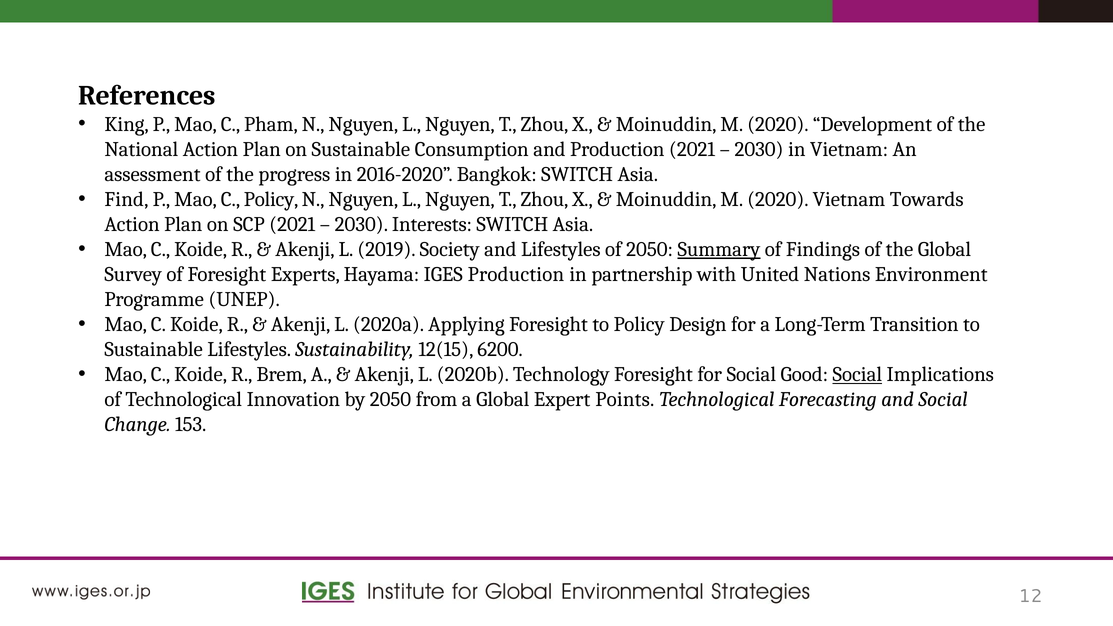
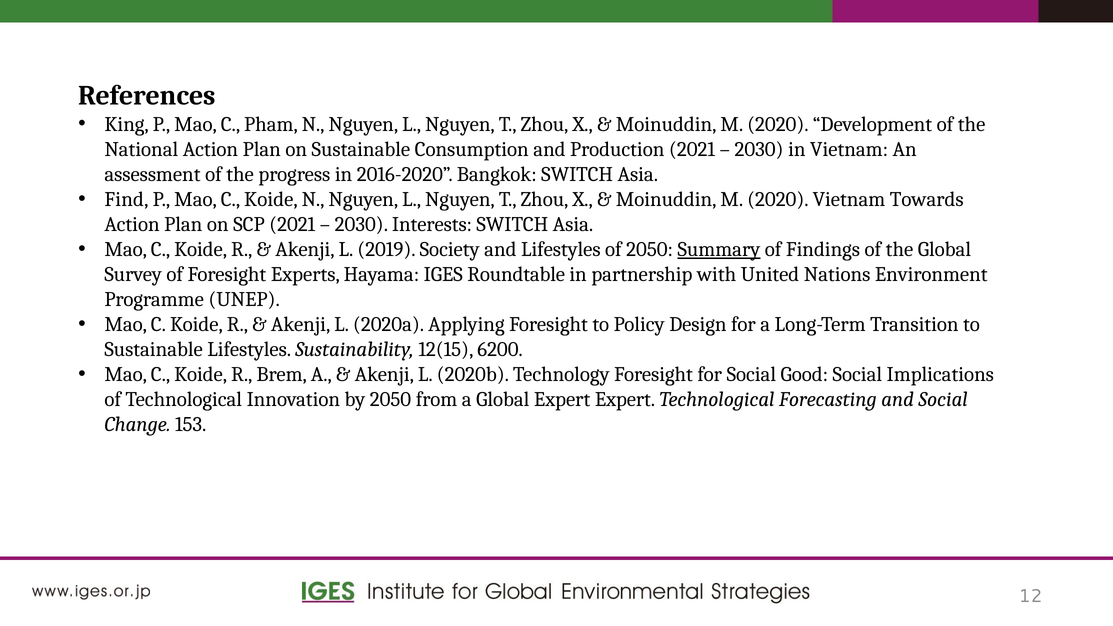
P Mao C Policy: Policy -> Koide
IGES Production: Production -> Roundtable
Social at (857, 375) underline: present -> none
Expert Points: Points -> Expert
